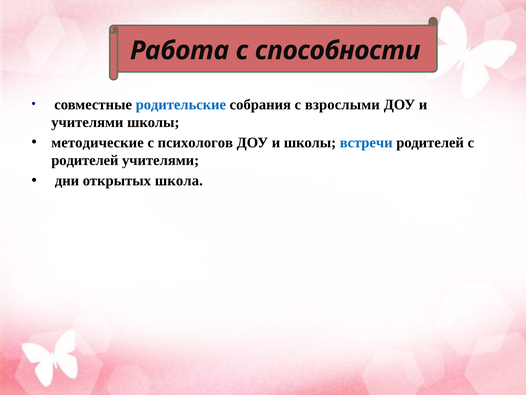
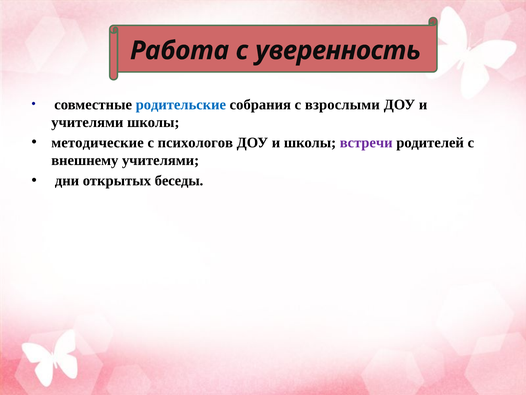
способности: способности -> уверенность
встречи colour: blue -> purple
родителей at (85, 160): родителей -> внешнему
школа: школа -> беседы
